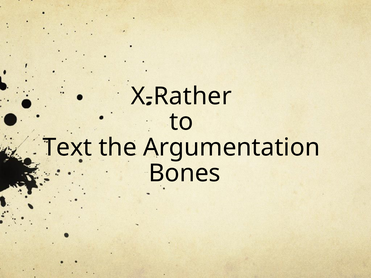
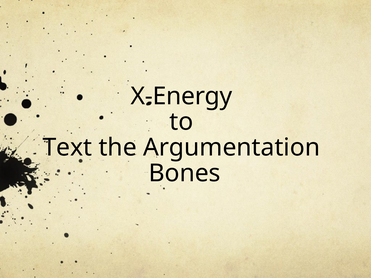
X-Rather: X-Rather -> X-Energy
